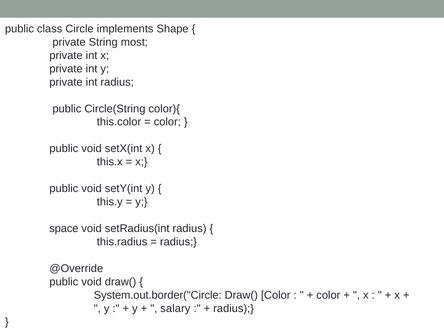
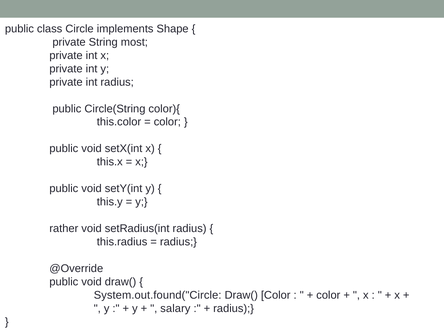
space: space -> rather
System.out.border("Circle: System.out.border("Circle -> System.out.found("Circle
